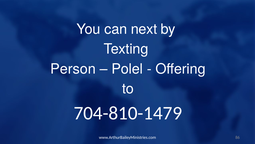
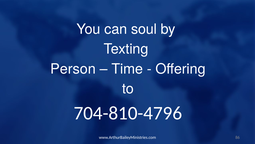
next: next -> soul
Polel: Polel -> Time
704-810-1479: 704-810-1479 -> 704-810-4796
